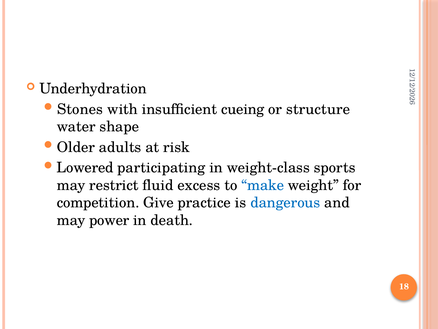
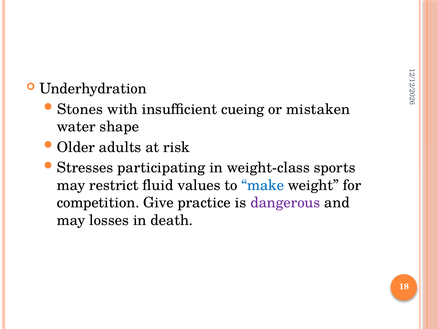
structure: structure -> mistaken
Lowered: Lowered -> Stresses
excess: excess -> values
dangerous colour: blue -> purple
power: power -> losses
